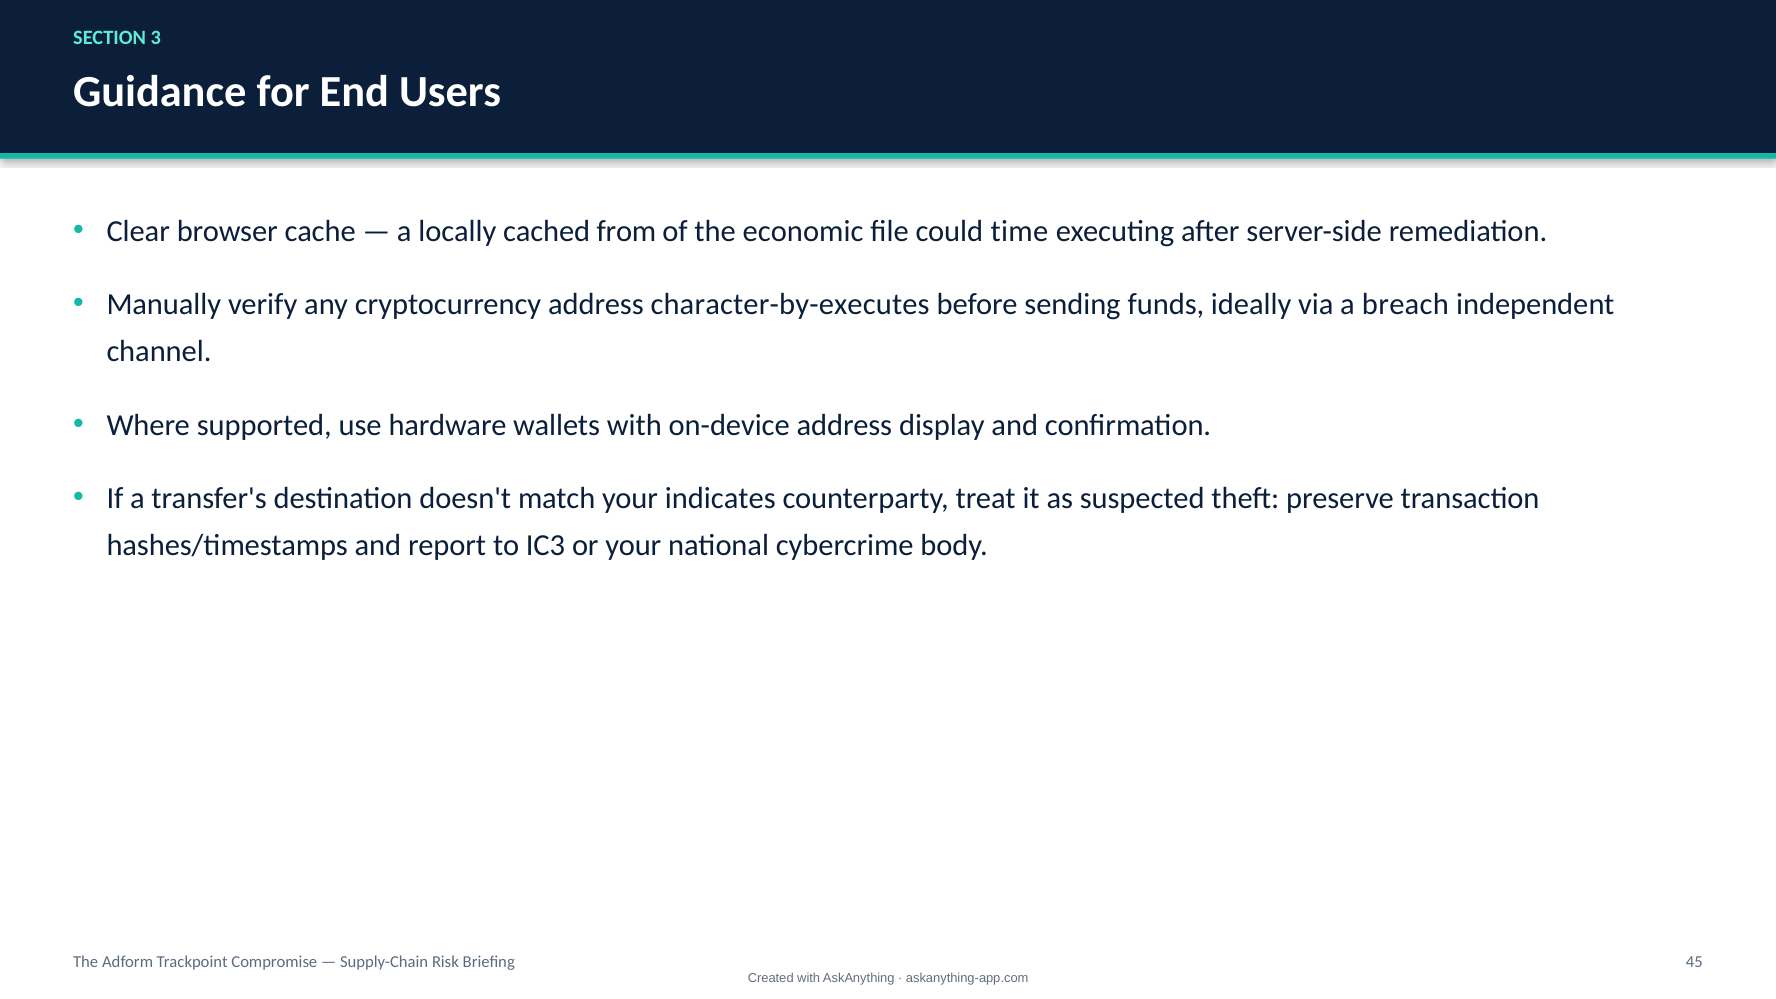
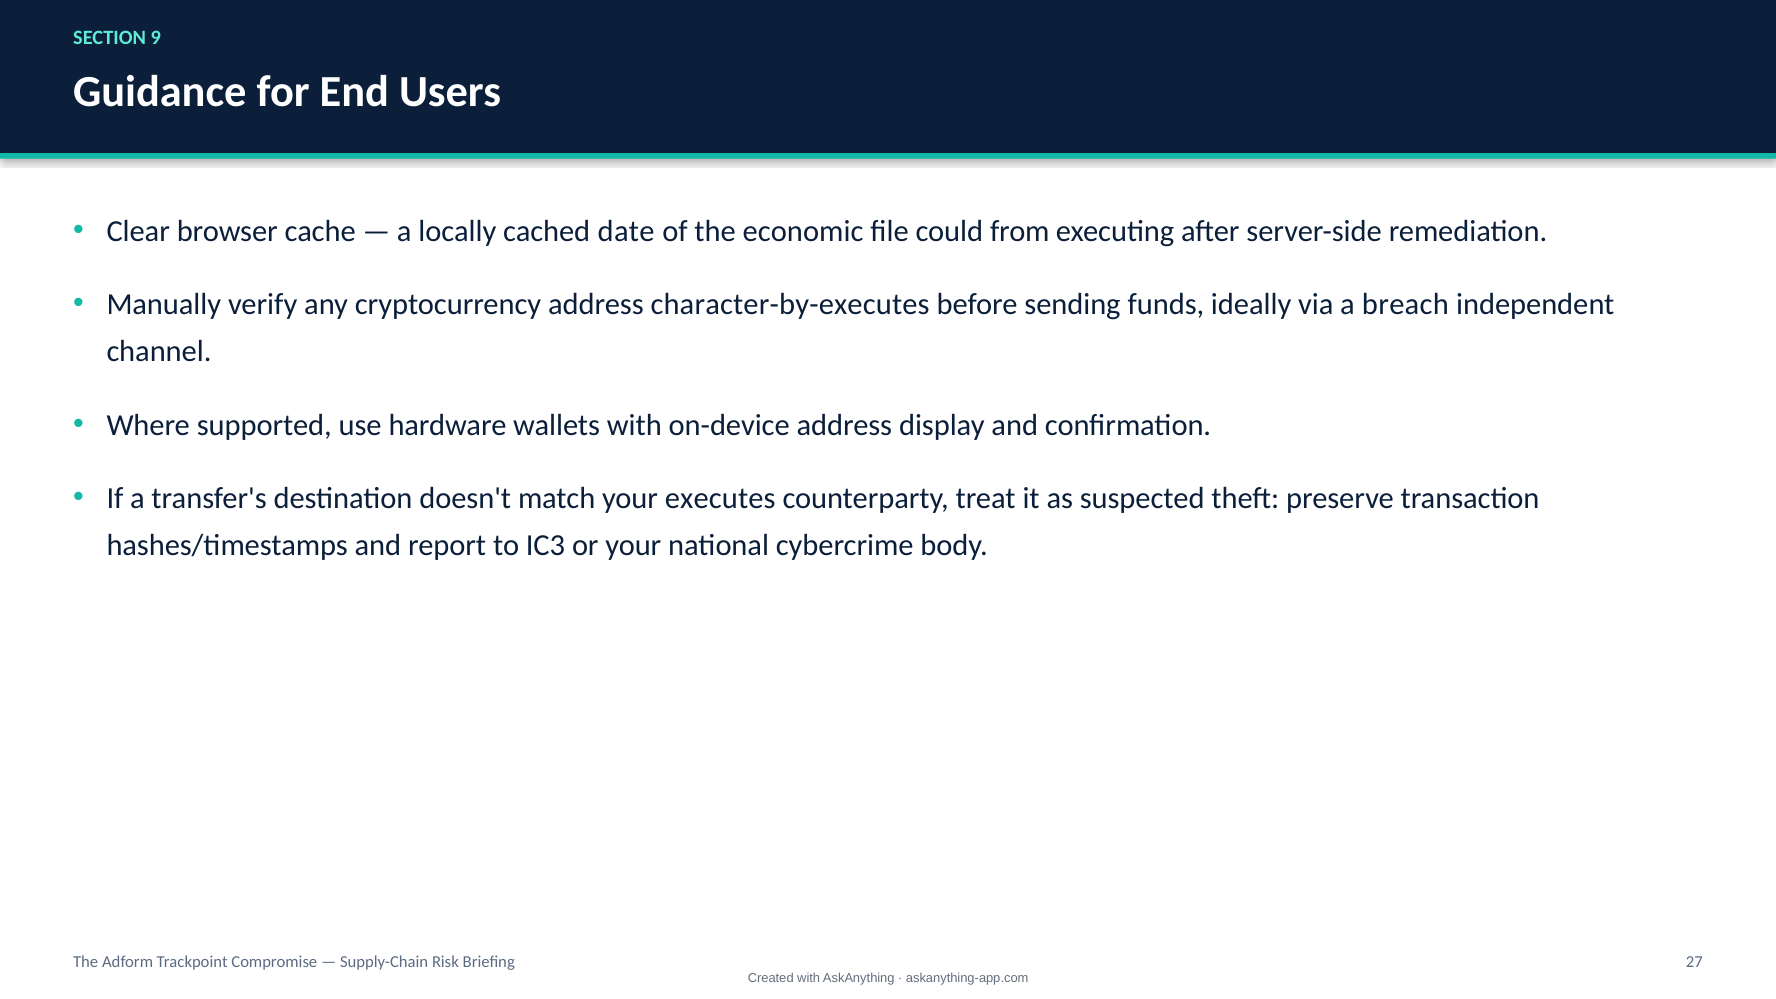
3: 3 -> 9
from: from -> date
time: time -> from
indicates: indicates -> executes
45: 45 -> 27
